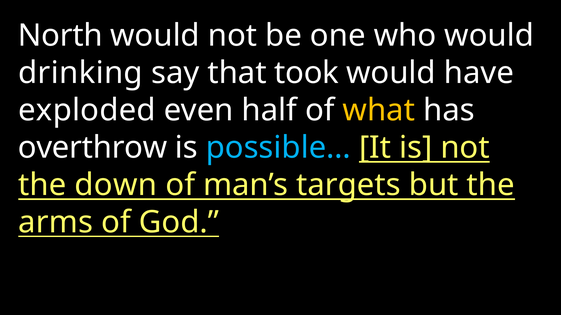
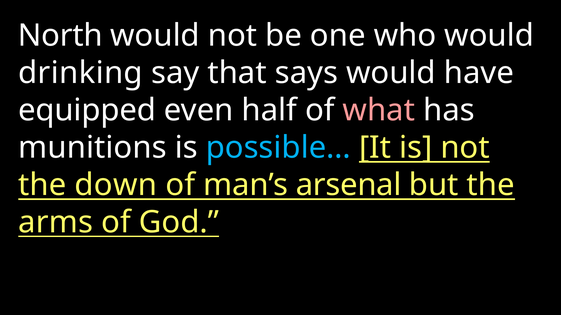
took: took -> says
exploded: exploded -> equipped
what colour: yellow -> pink
overthrow: overthrow -> munitions
targets: targets -> arsenal
